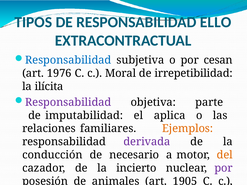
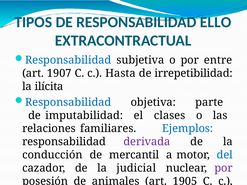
cesan: cesan -> entre
1976: 1976 -> 1907
Moral: Moral -> Hasta
Responsabilidad at (68, 102) colour: purple -> blue
aplica: aplica -> clases
Ejemplos colour: orange -> blue
necesario: necesario -> mercantil
del colour: orange -> blue
incierto: incierto -> judicial
